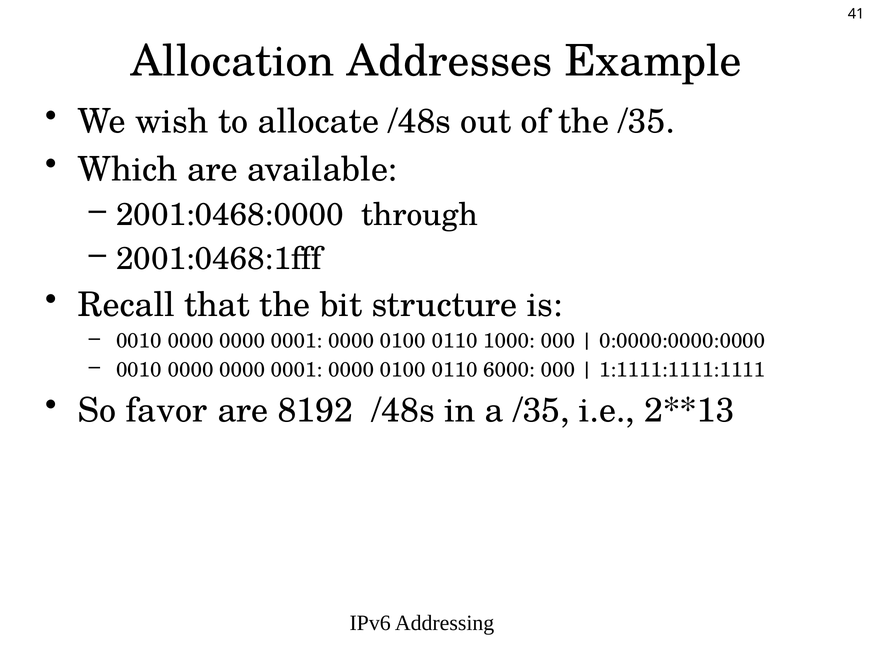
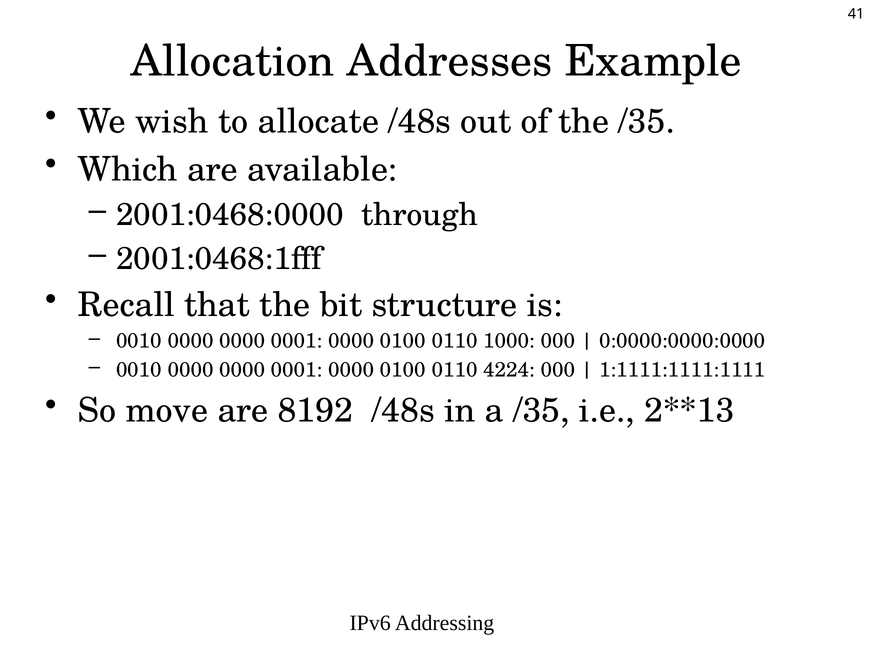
6000: 6000 -> 4224
favor: favor -> move
